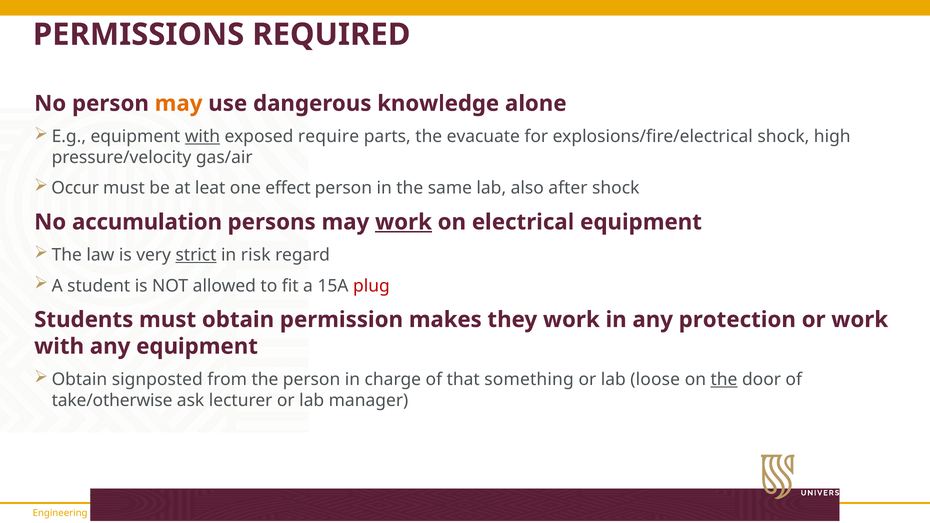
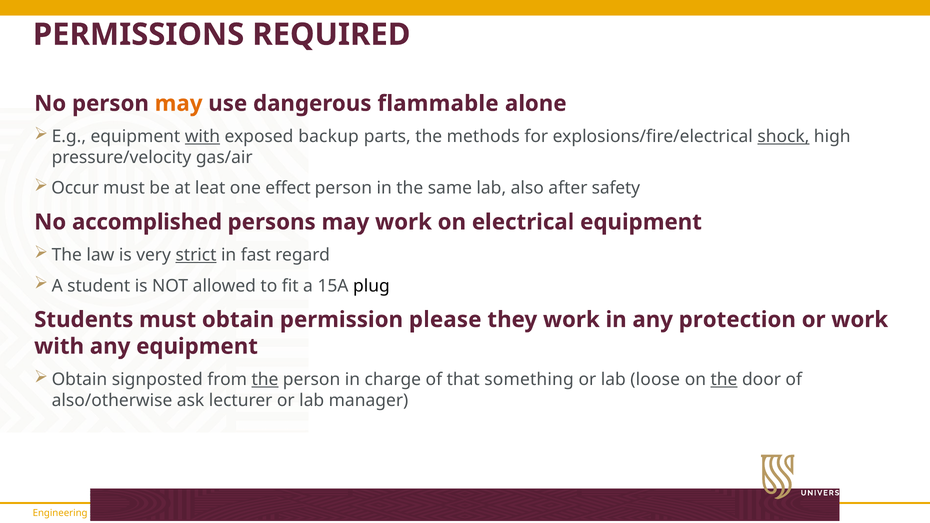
knowledge: knowledge -> flammable
require: require -> backup
evacuate: evacuate -> methods
shock at (783, 137) underline: none -> present
after shock: shock -> safety
accumulation: accumulation -> accomplished
work at (403, 222) underline: present -> none
risk: risk -> fast
plug colour: red -> black
makes: makes -> please
the at (265, 380) underline: none -> present
take/otherwise: take/otherwise -> also/otherwise
